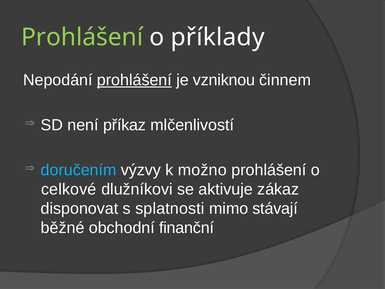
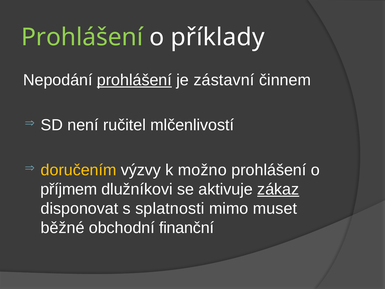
vzniknou: vzniknou -> zástavní
příkaz: příkaz -> ručitel
doručením colour: light blue -> yellow
celkové: celkové -> příjmem
zákaz underline: none -> present
stávají: stávají -> muset
